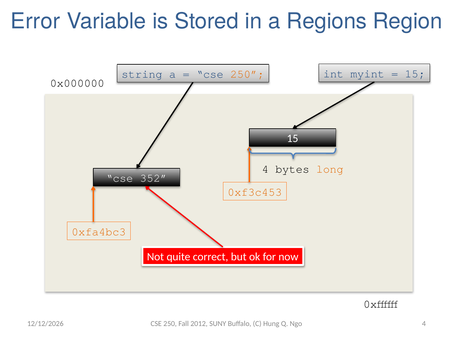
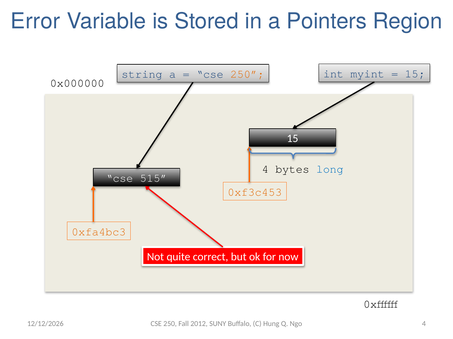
Regions: Regions -> Pointers
long colour: orange -> blue
352: 352 -> 515
